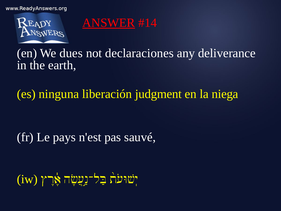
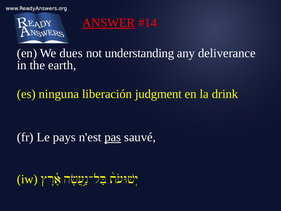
declaraciones: declaraciones -> understanding
niega: niega -> drink
pas underline: none -> present
